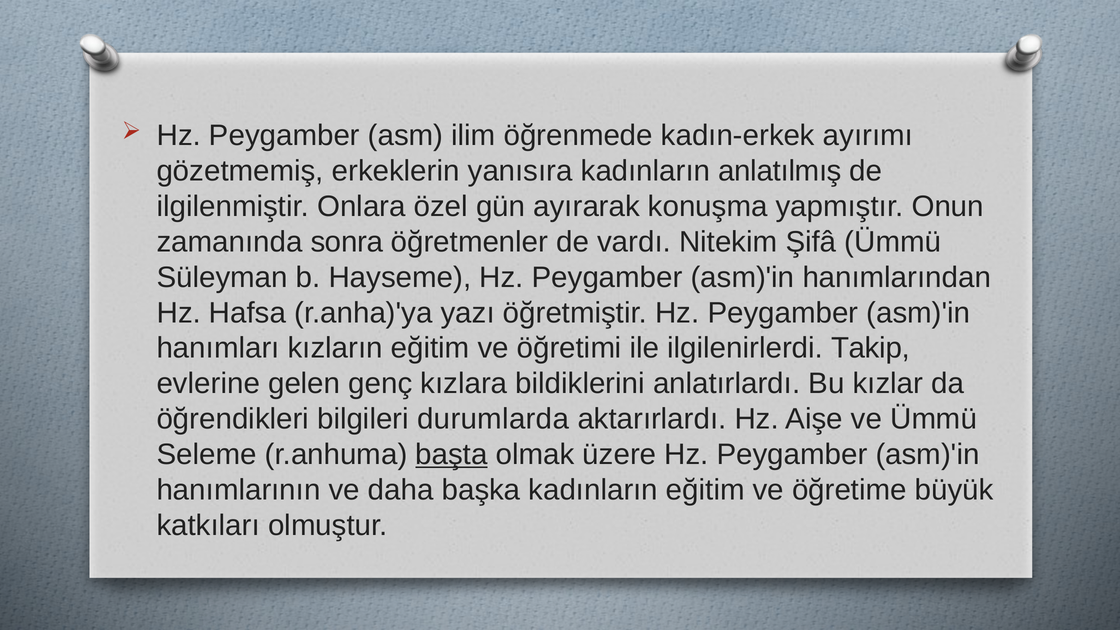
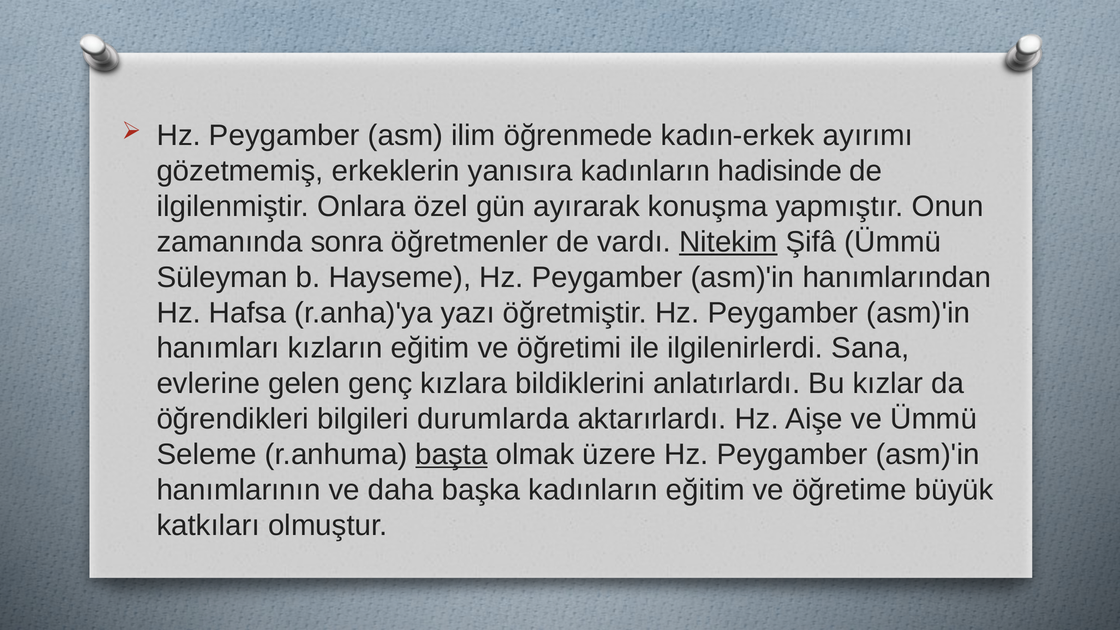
anlatılmış: anlatılmış -> hadisinde
Nitekim underline: none -> present
Takip: Takip -> Sana
